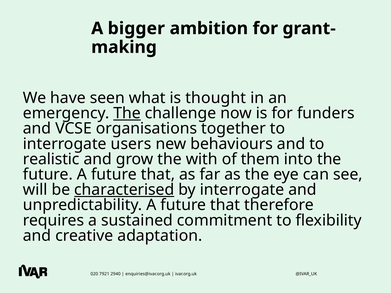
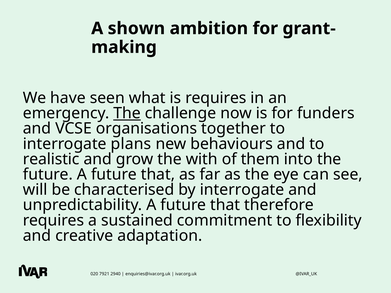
bigger: bigger -> shown
is thought: thought -> requires
users: users -> plans
characterised underline: present -> none
